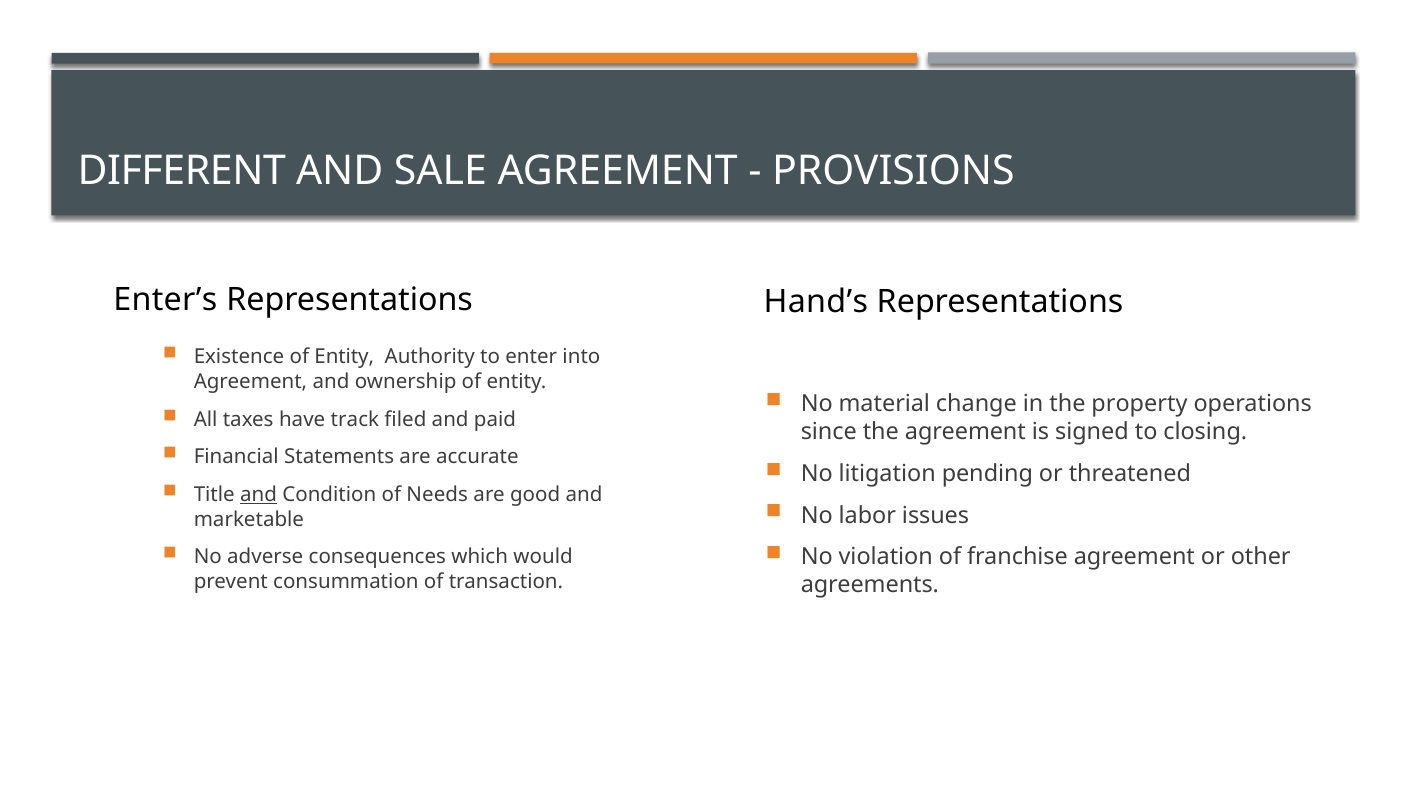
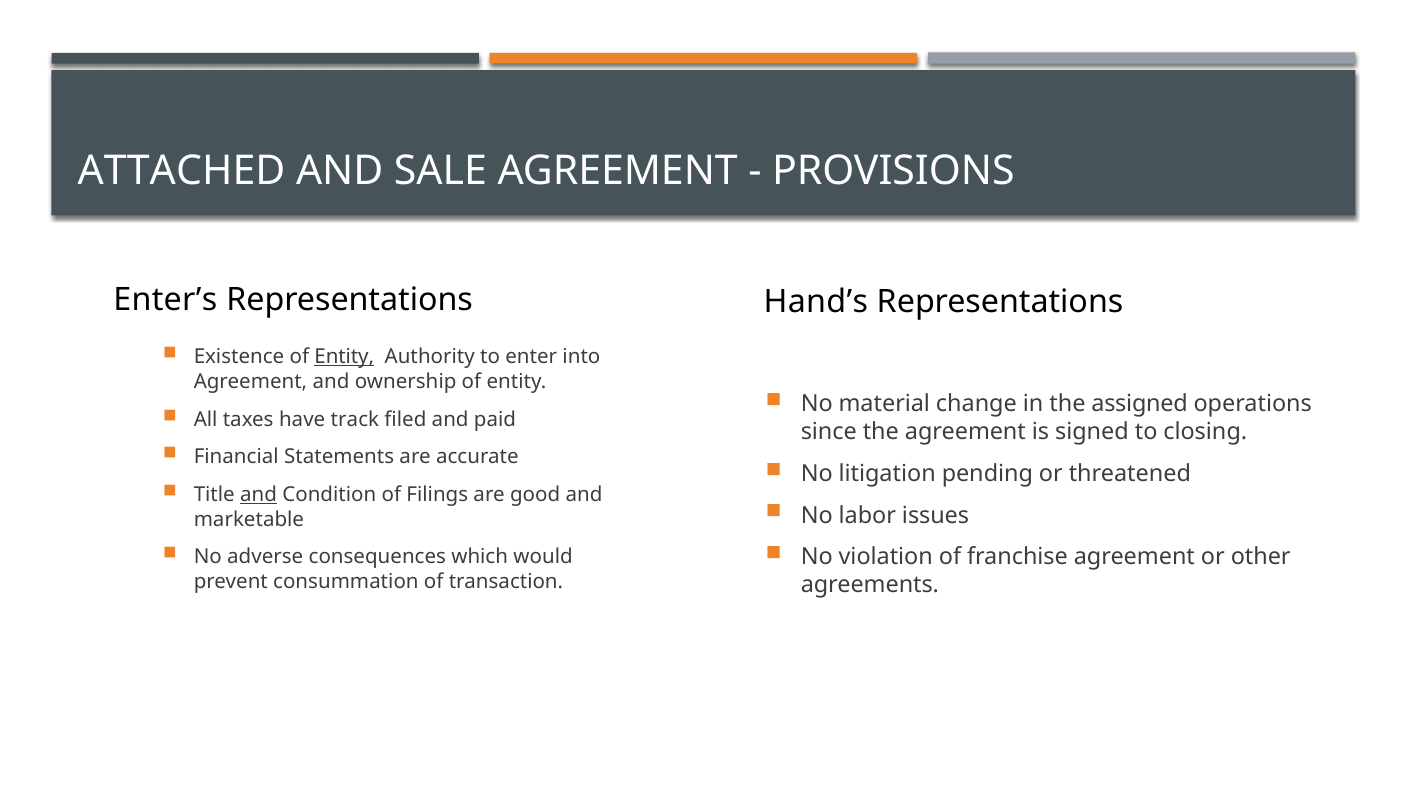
DIFFERENT: DIFFERENT -> ATTACHED
Entity at (344, 357) underline: none -> present
property: property -> assigned
Needs: Needs -> Filings
